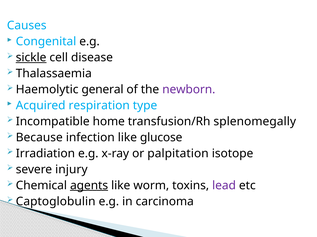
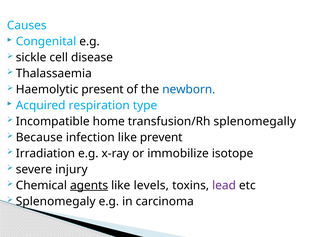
sickle underline: present -> none
general: general -> present
newborn colour: purple -> blue
glucose: glucose -> prevent
palpitation: palpitation -> immobilize
worm: worm -> levels
Captoglobulin: Captoglobulin -> Splenomegaly
